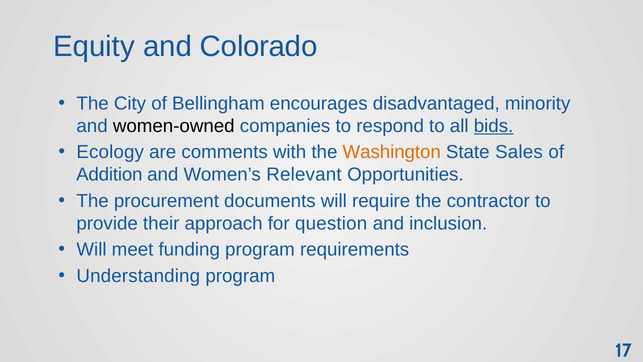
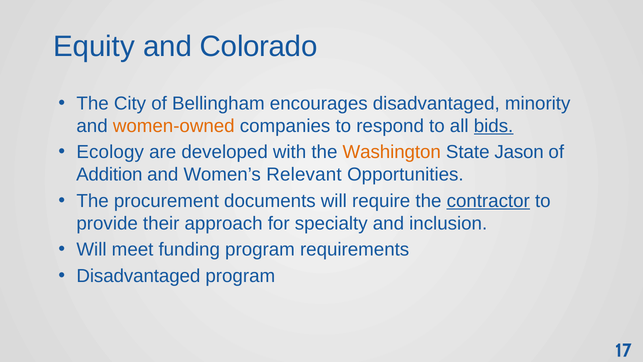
women-owned colour: black -> orange
comments: comments -> developed
Sales: Sales -> Jason
contractor underline: none -> present
question: question -> specialty
Understanding at (138, 276): Understanding -> Disadvantaged
